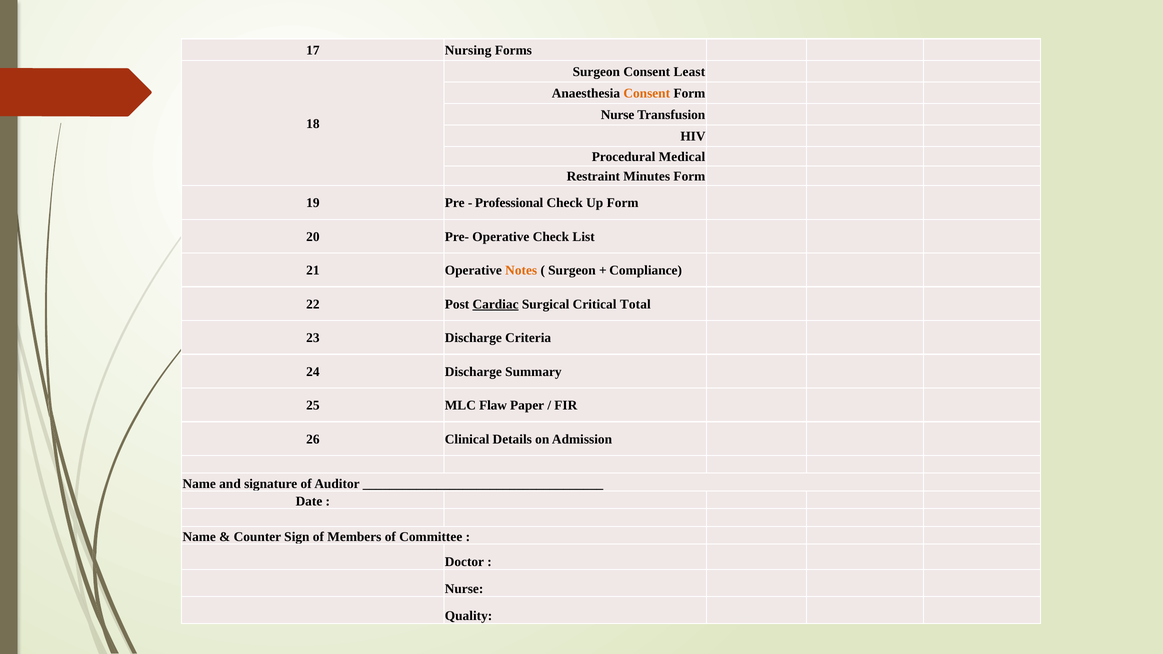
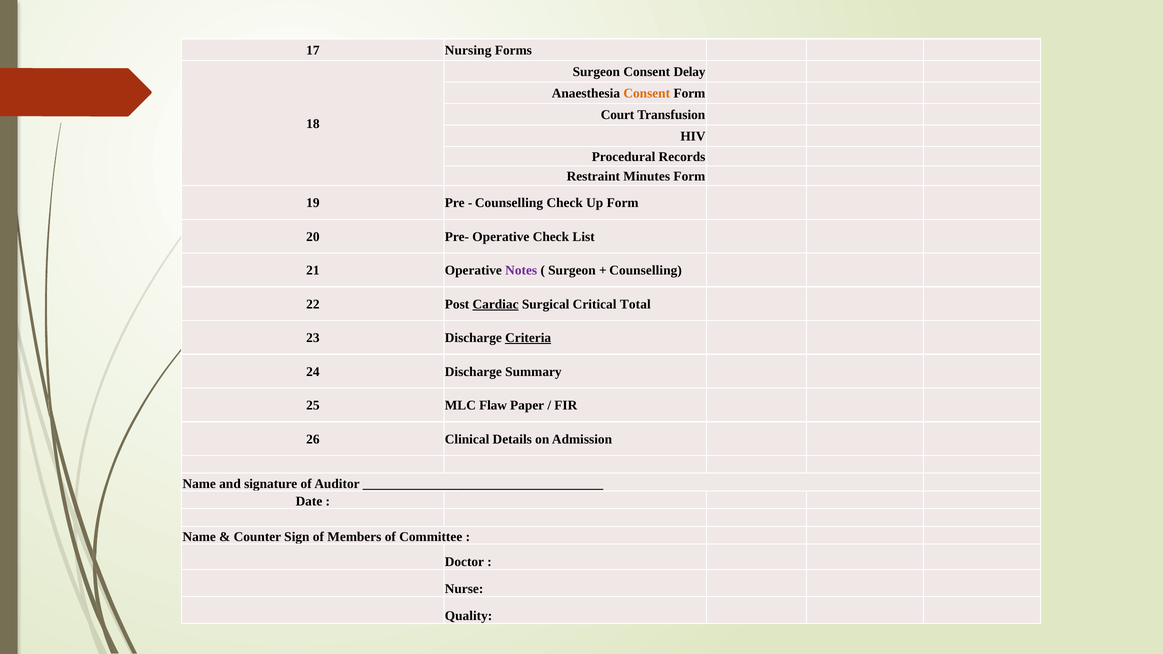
Least: Least -> Delay
Nurse at (618, 115): Nurse -> Court
Medical: Medical -> Records
Professional at (509, 203): Professional -> Counselling
Notes colour: orange -> purple
Compliance at (646, 270): Compliance -> Counselling
Criteria underline: none -> present
